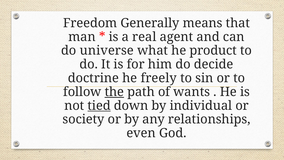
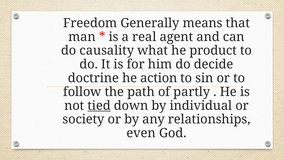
universe: universe -> causality
freely: freely -> action
the underline: present -> none
wants: wants -> partly
